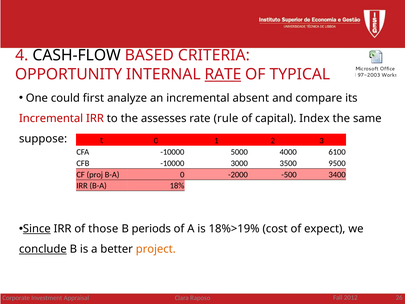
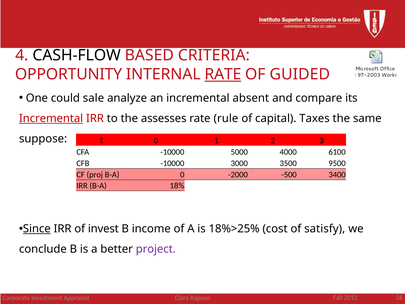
TYPICAL: TYPICAL -> GUIDED
first: first -> sale
Incremental at (51, 118) underline: none -> present
Index: Index -> Taxes
those: those -> invest
periods: periods -> income
18%>19%: 18%>19% -> 18%>25%
expect: expect -> satisfy
conclude underline: present -> none
project colour: orange -> purple
